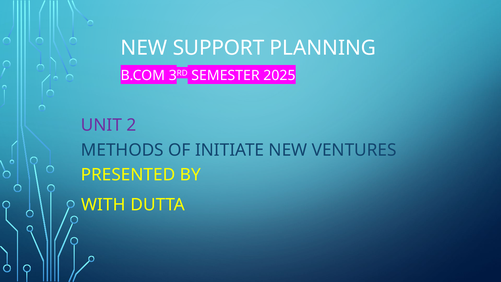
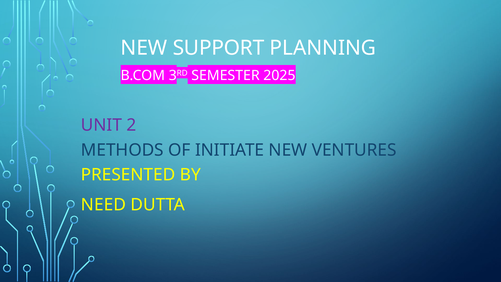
WITH: WITH -> NEED
